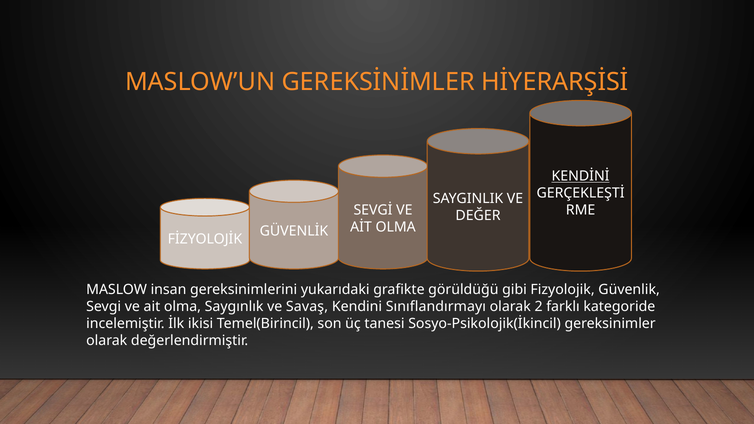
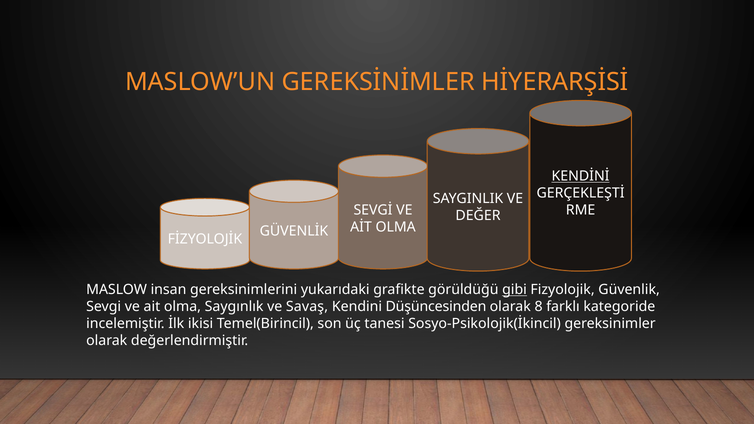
gibi underline: none -> present
Sınıflandırmayı: Sınıflandırmayı -> Düşüncesinden
2: 2 -> 8
